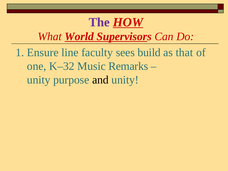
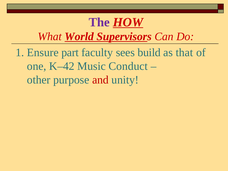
line: line -> part
K–32: K–32 -> K–42
Remarks: Remarks -> Conduct
unity at (39, 80): unity -> other
and colour: black -> red
